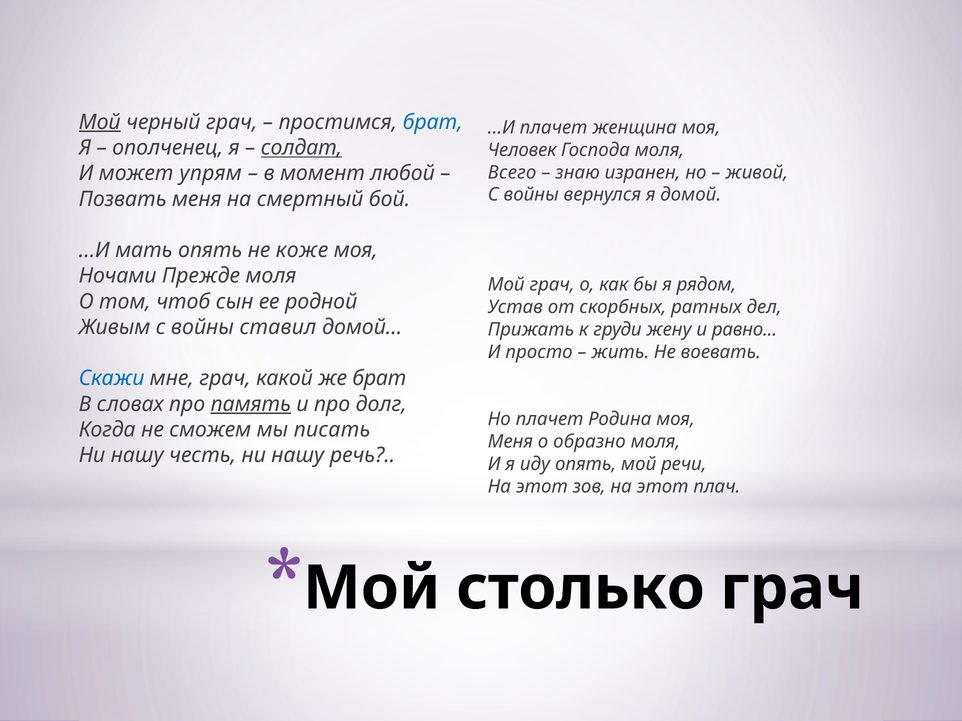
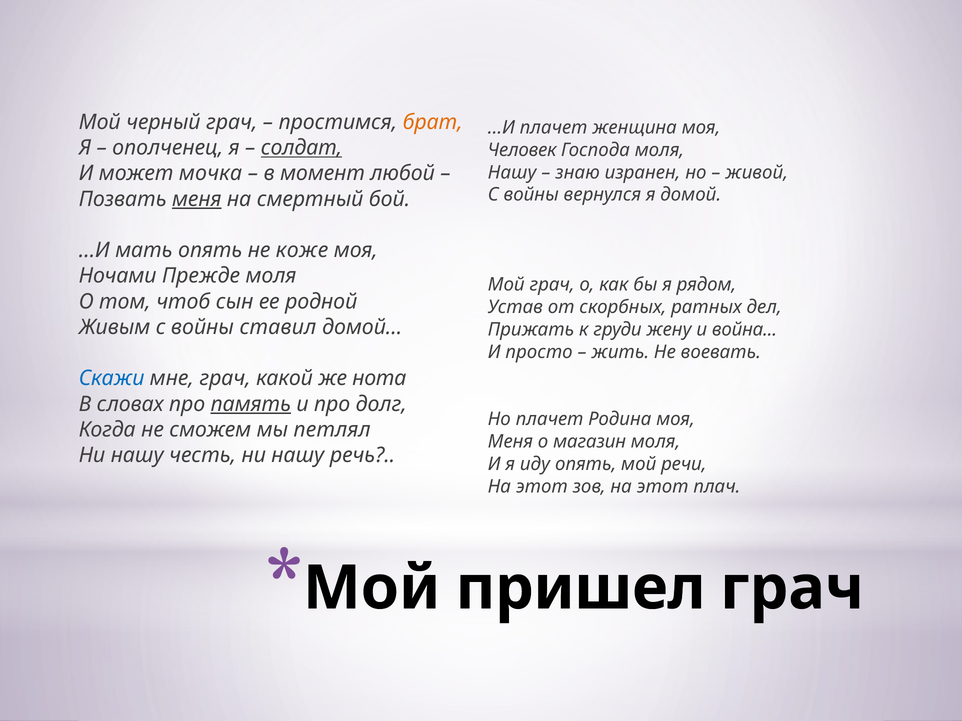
Мой at (100, 122) underline: present -> none
брат at (433, 122) colour: blue -> orange
Всего at (512, 172): Всего -> Нашу
упрям: упрям -> мочка
меня at (197, 199) underline: none -> present
равно: равно -> война
же брат: брат -> нота
писать: писать -> петлял
образно: образно -> магазин
столько: столько -> пришел
